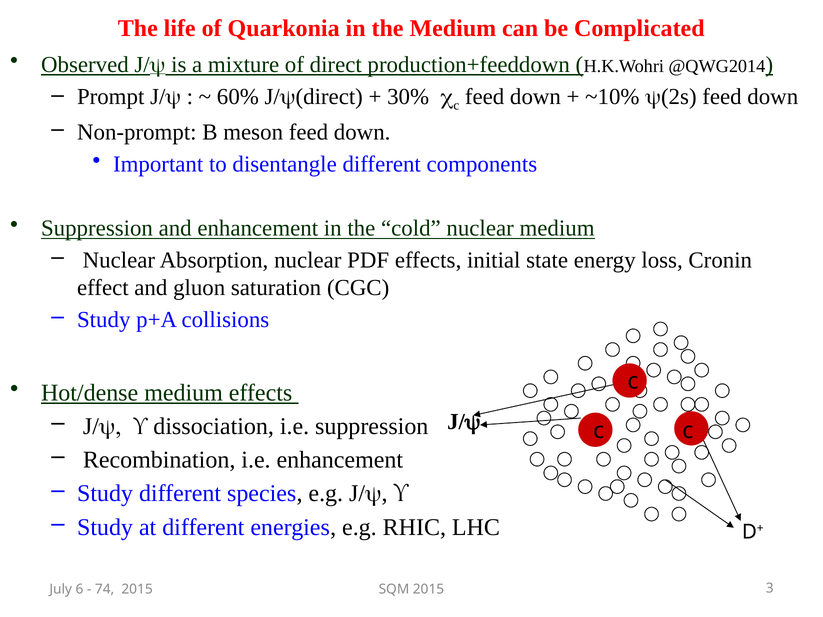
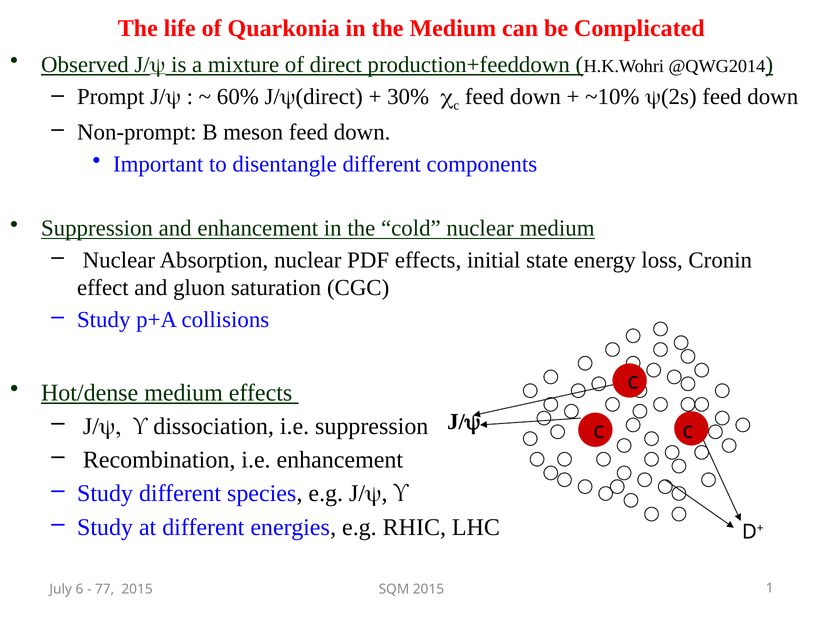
74: 74 -> 77
3: 3 -> 1
